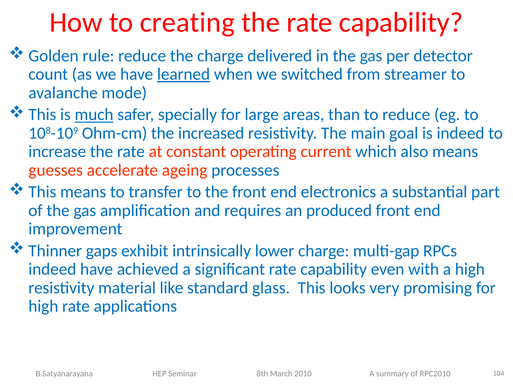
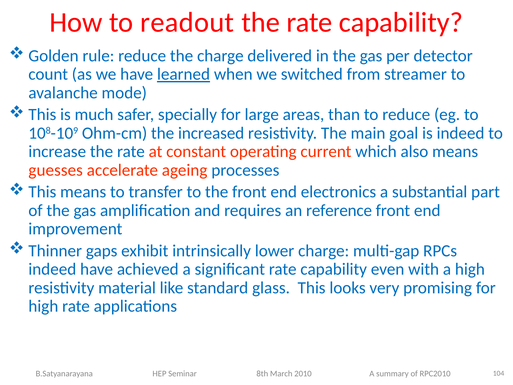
creating: creating -> readout
much underline: present -> none
produced: produced -> reference
